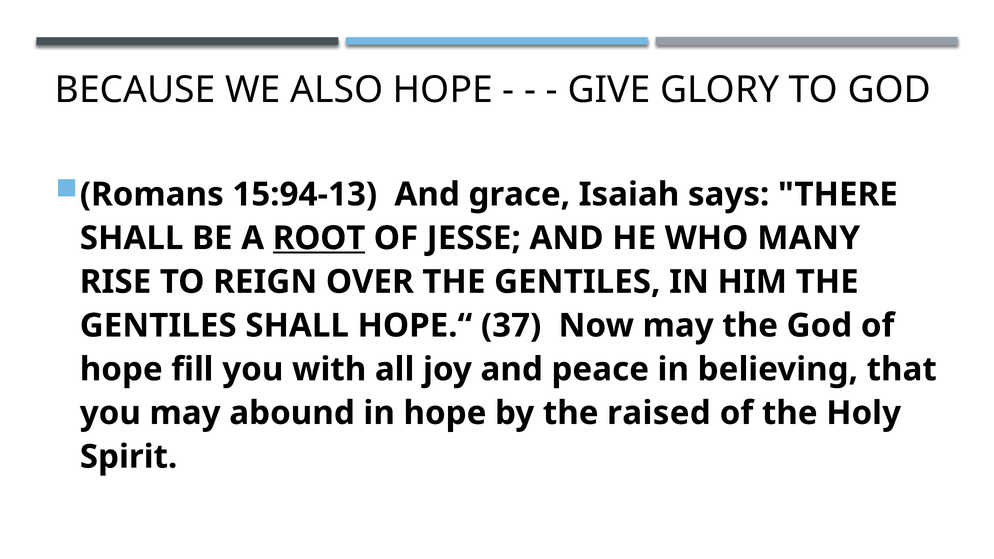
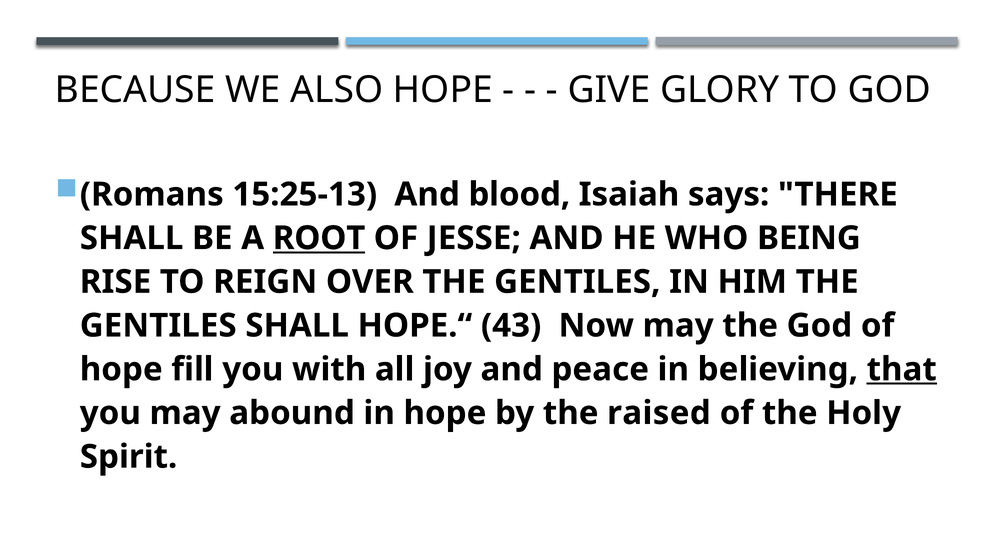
15:94-13: 15:94-13 -> 15:25-13
grace: grace -> blood
MANY: MANY -> BEING
37: 37 -> 43
that underline: none -> present
